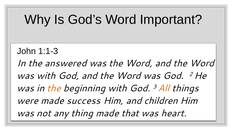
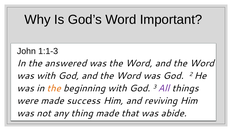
All colour: orange -> purple
children: children -> reviving
heart: heart -> abide
